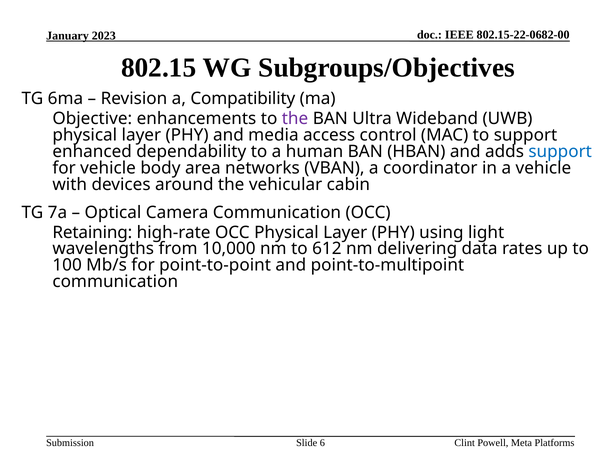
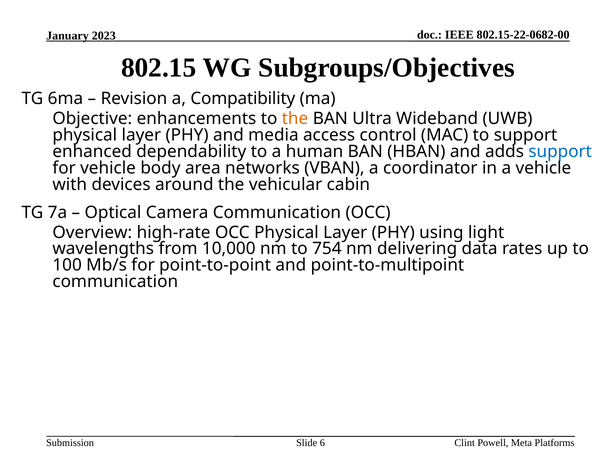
the at (295, 119) colour: purple -> orange
Retaining: Retaining -> Overview
612: 612 -> 754
